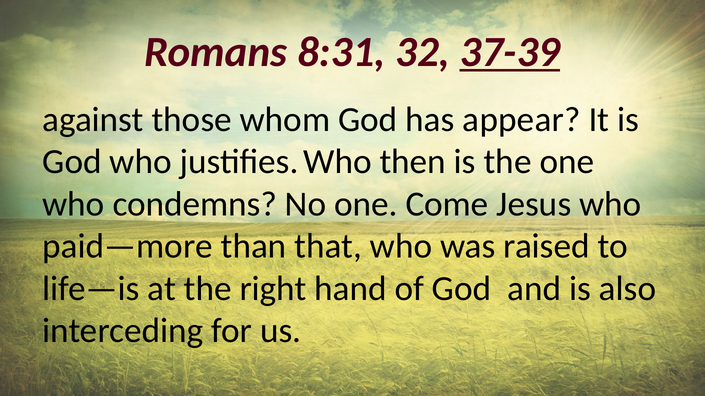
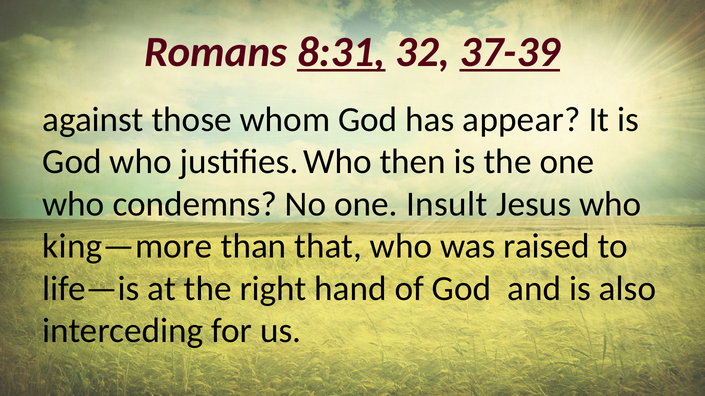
8:31 underline: none -> present
Come: Come -> Insult
paid—more: paid—more -> king—more
